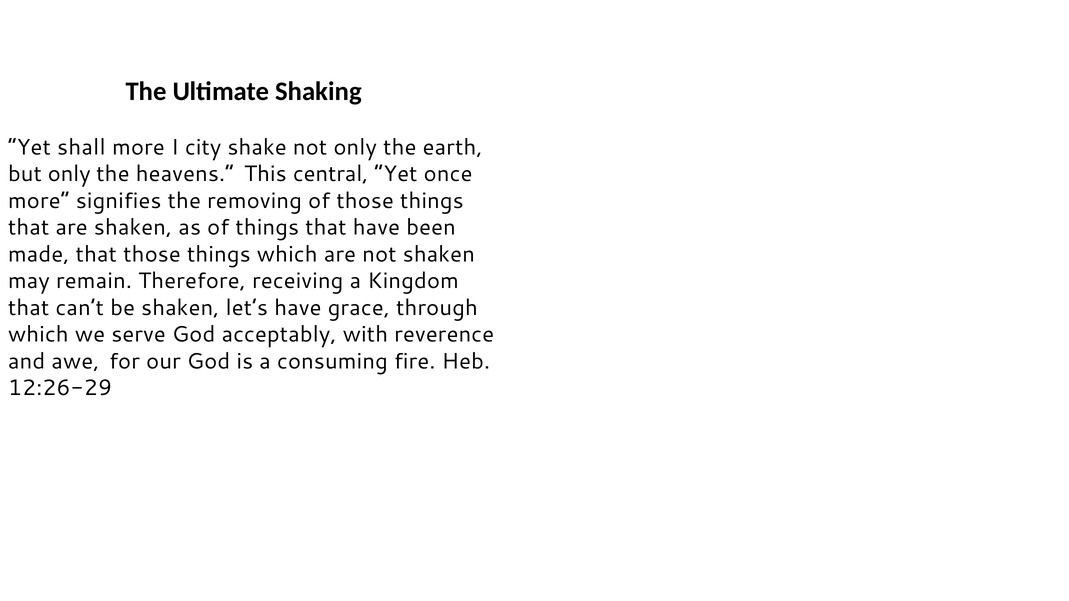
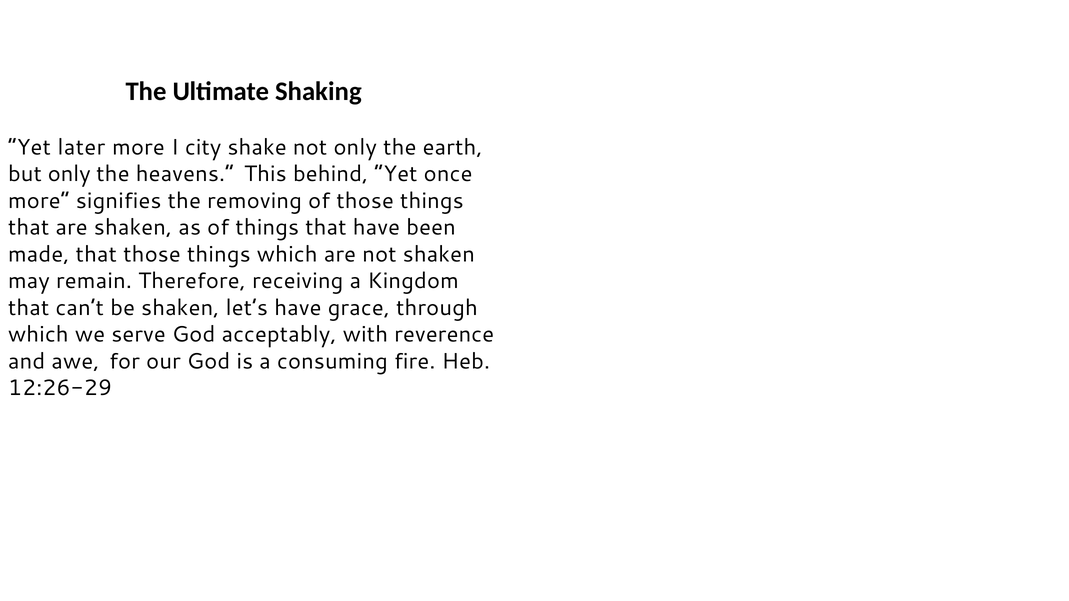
shall: shall -> later
central: central -> behind
